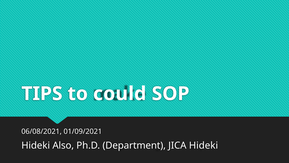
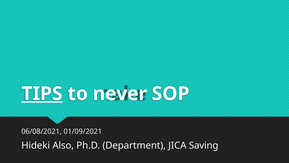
TIPS underline: none -> present
could: could -> never
JICA Hideki: Hideki -> Saving
